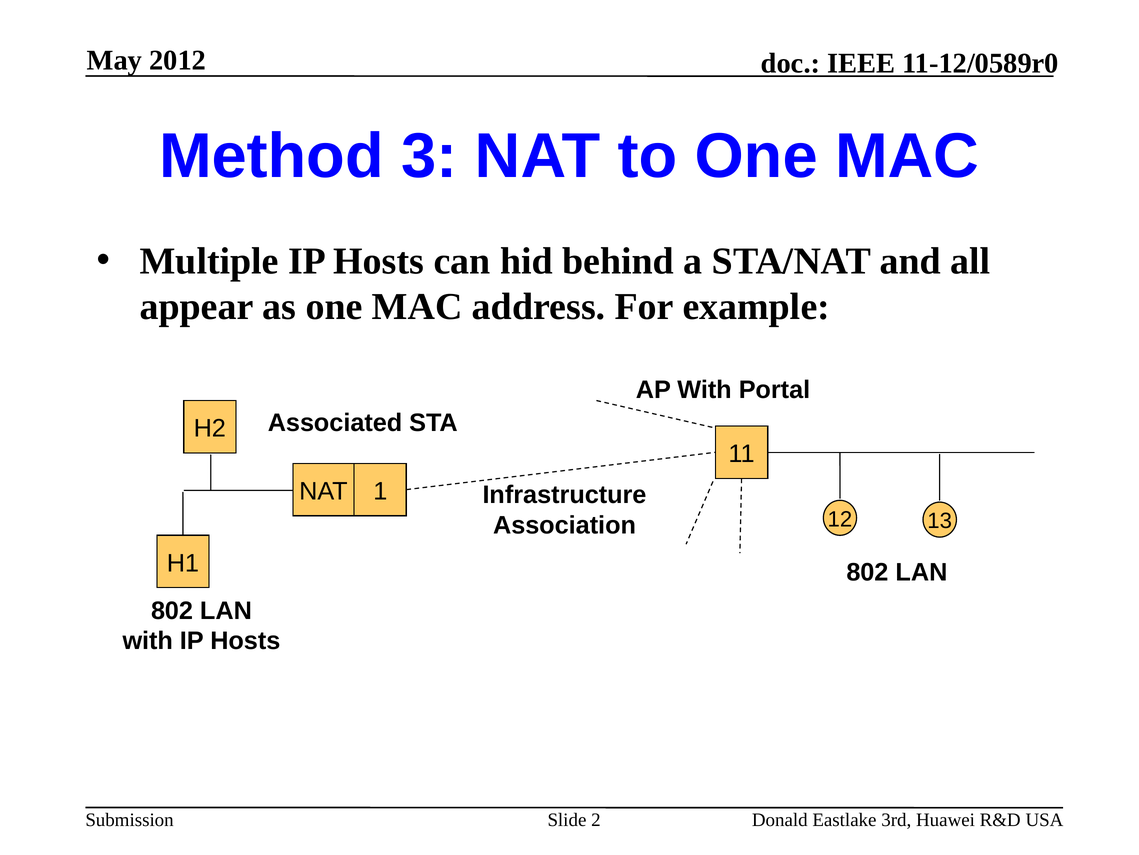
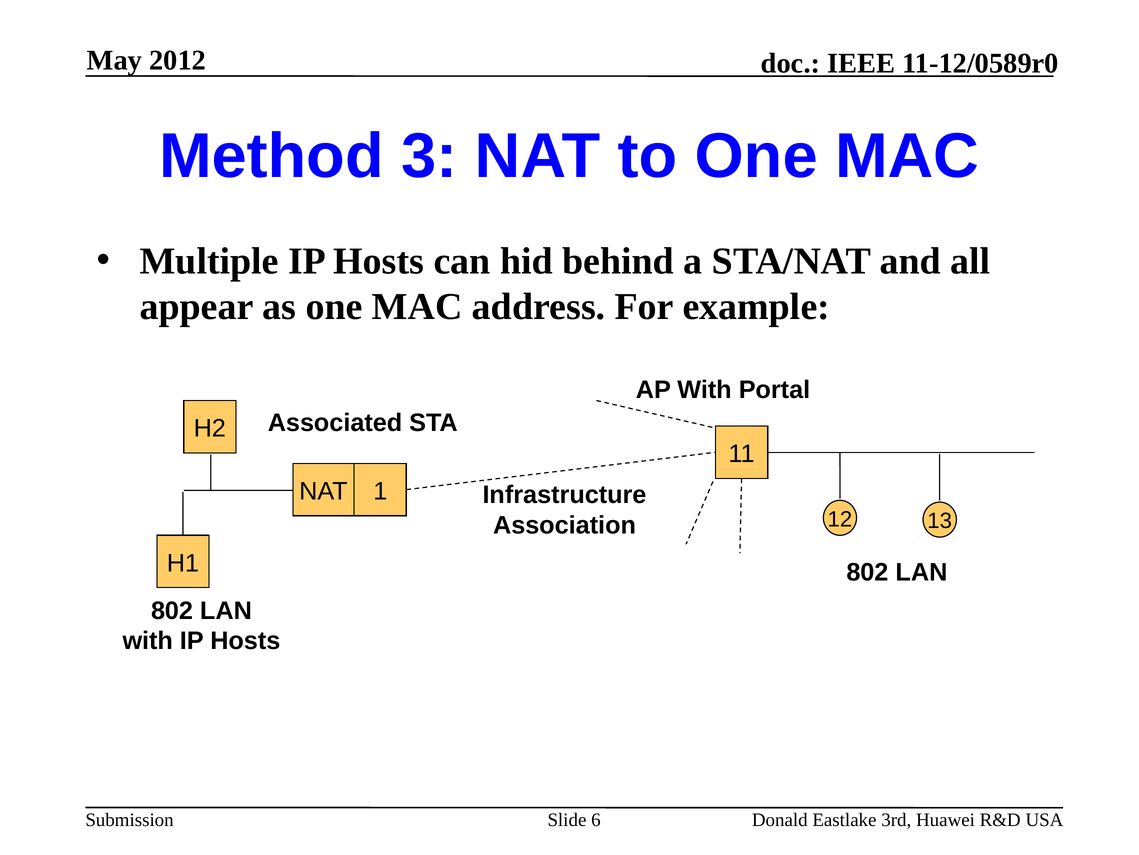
2: 2 -> 6
